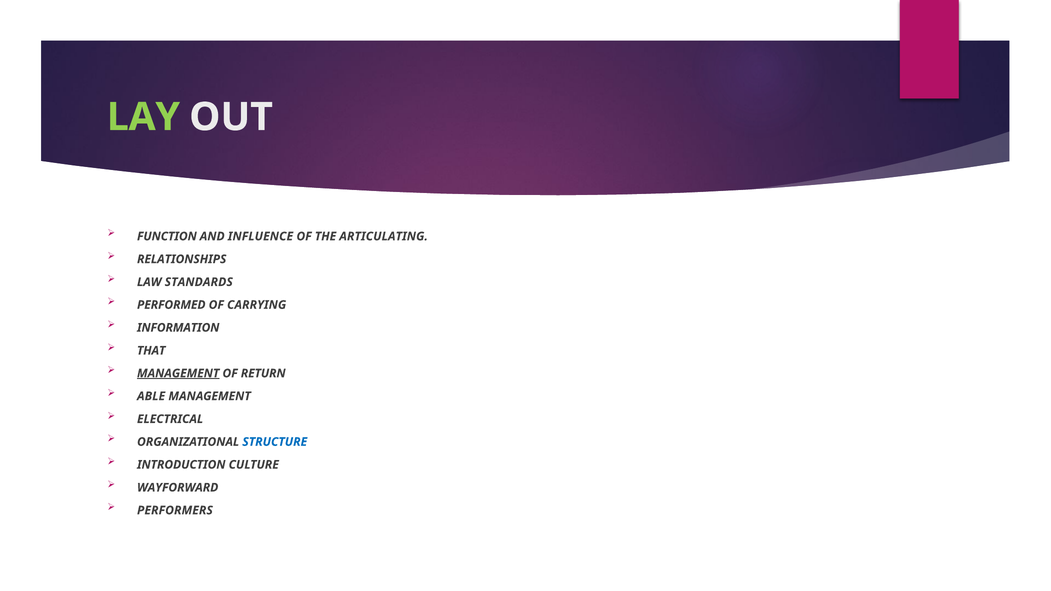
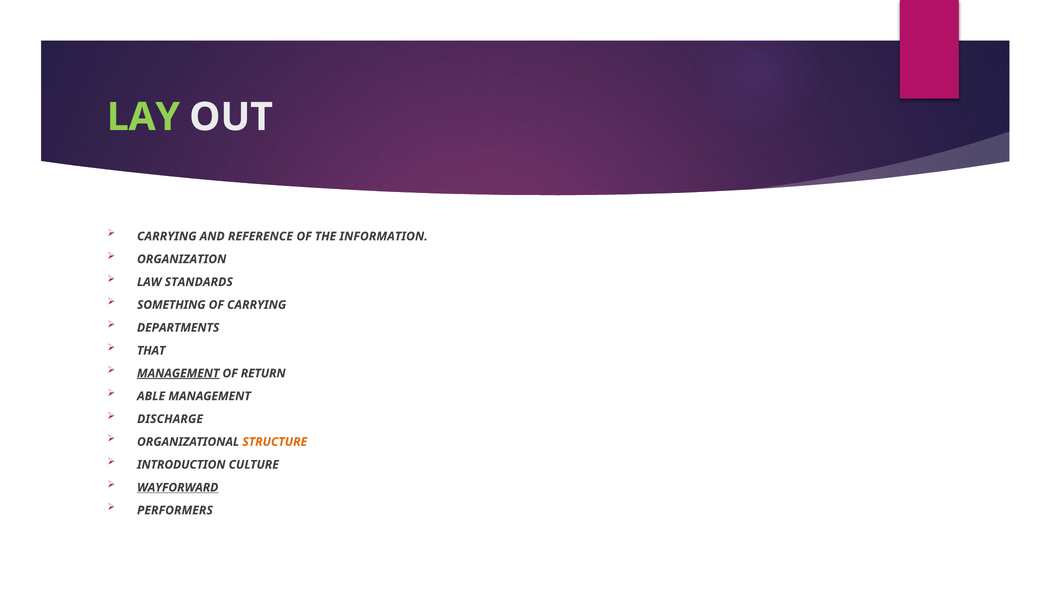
FUNCTION at (167, 236): FUNCTION -> CARRYING
INFLUENCE: INFLUENCE -> REFERENCE
ARTICULATING: ARTICULATING -> INFORMATION
RELATIONSHIPS: RELATIONSHIPS -> ORGANIZATION
PERFORMED: PERFORMED -> SOMETHING
INFORMATION: INFORMATION -> DEPARTMENTS
ELECTRICAL: ELECTRICAL -> DISCHARGE
STRUCTURE colour: blue -> orange
WAYFORWARD underline: none -> present
